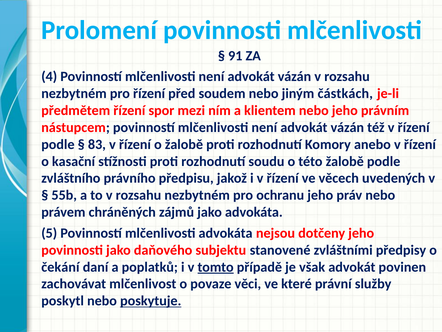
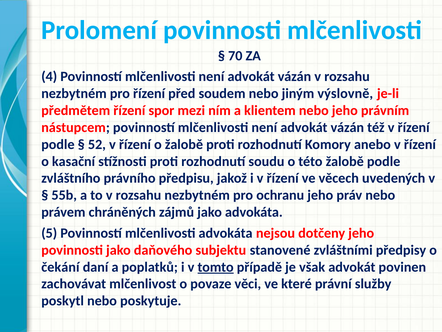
91: 91 -> 70
částkách: částkách -> výslovně
83: 83 -> 52
poskytuje underline: present -> none
